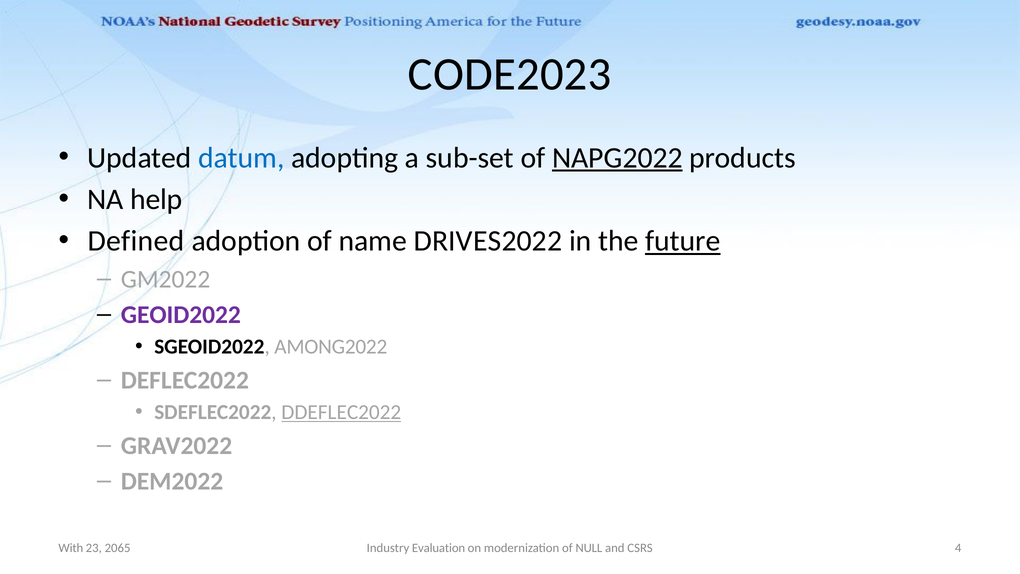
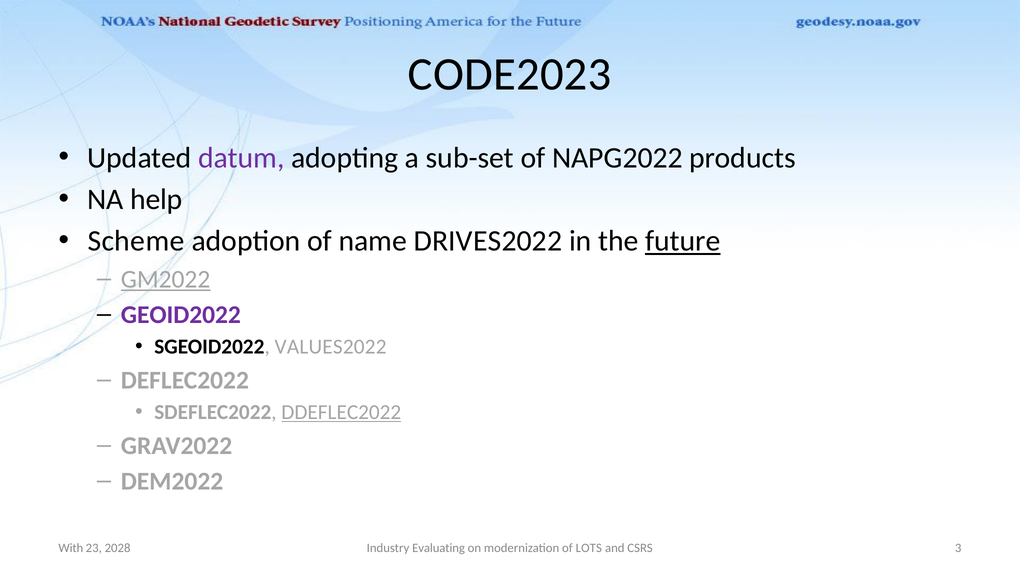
datum colour: blue -> purple
NAPG2022 underline: present -> none
Defined: Defined -> Scheme
GM2022 underline: none -> present
AMONG2022: AMONG2022 -> VALUES2022
2065: 2065 -> 2028
Evaluation: Evaluation -> Evaluating
NULL: NULL -> LOTS
4: 4 -> 3
